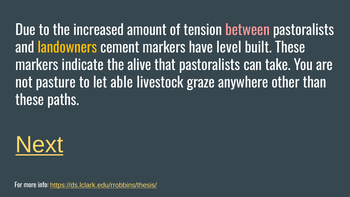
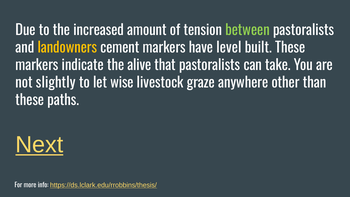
between colour: pink -> light green
pasture: pasture -> slightly
able: able -> wise
